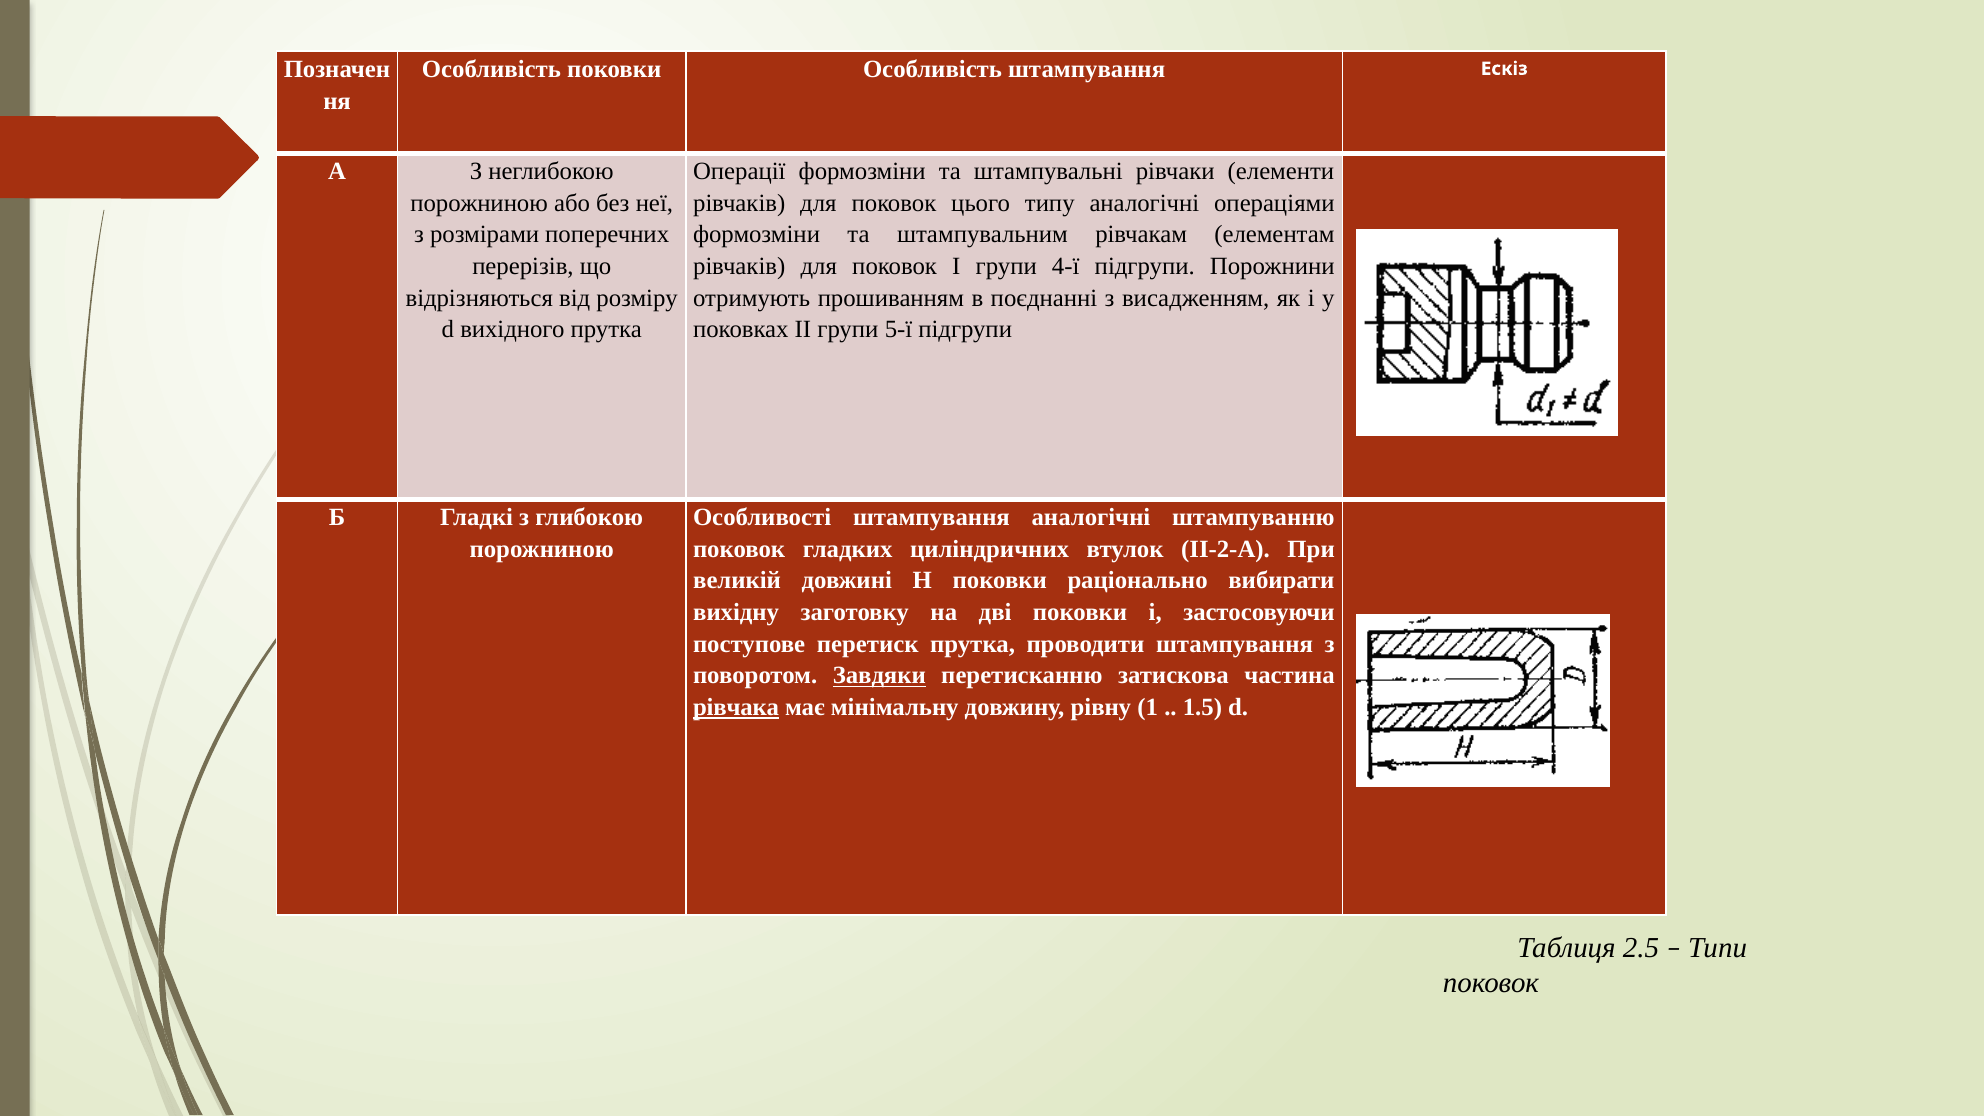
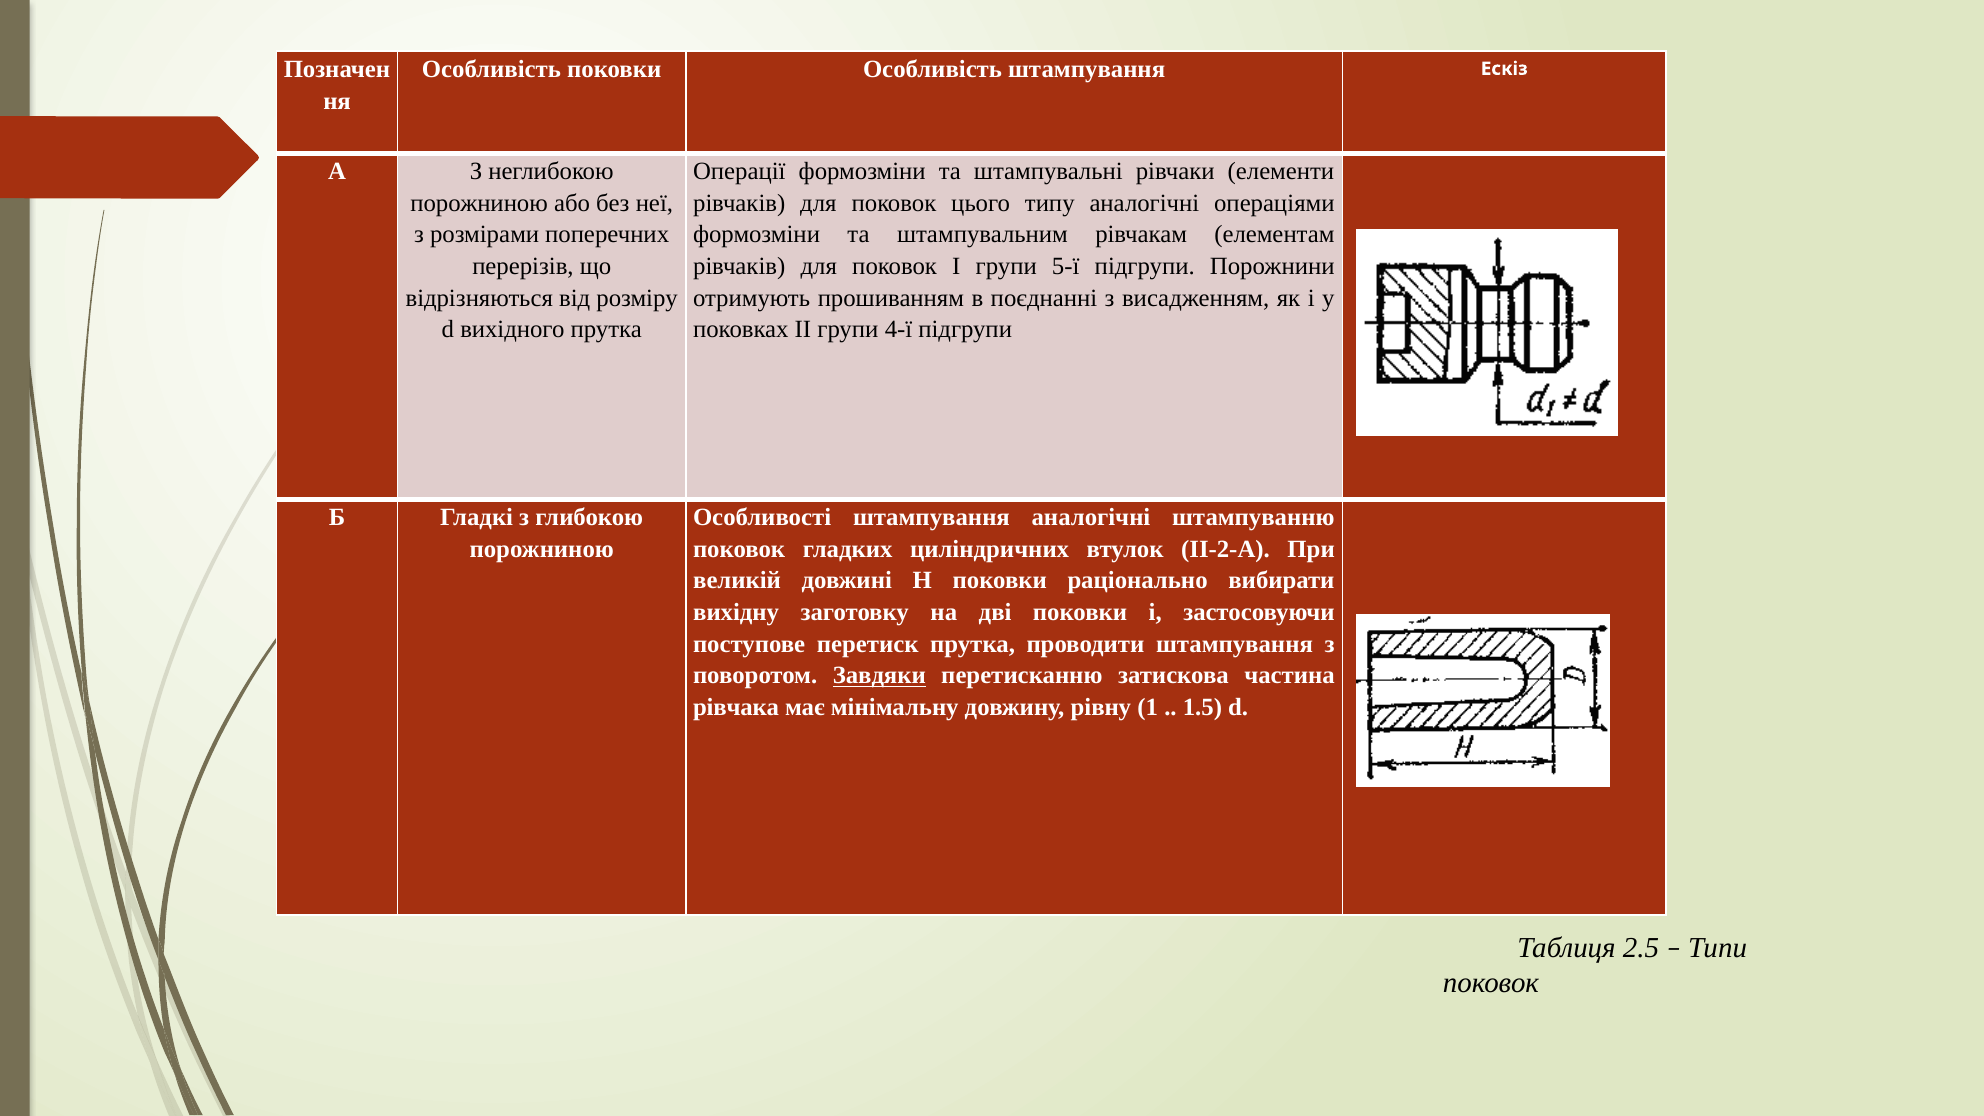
4-ї: 4-ї -> 5-ї
5-ї: 5-ї -> 4-ї
рівчака underline: present -> none
